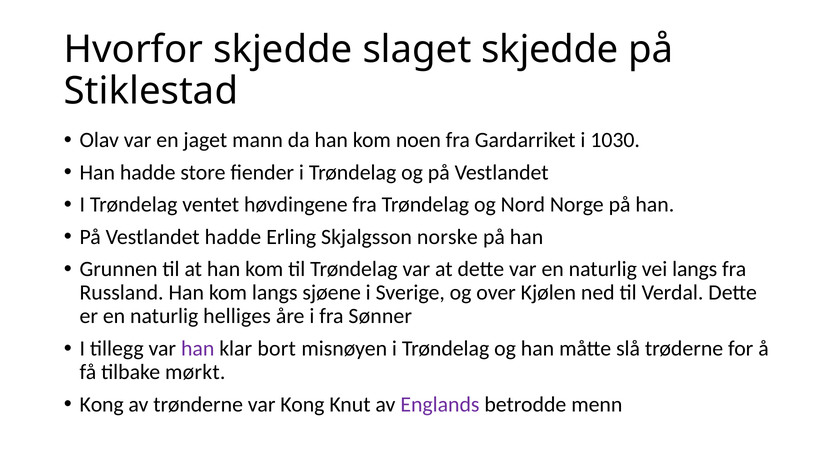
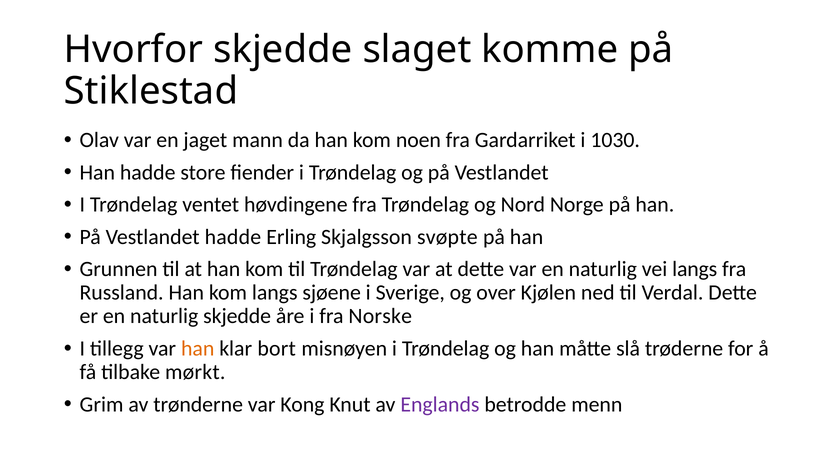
slaget skjedde: skjedde -> komme
norske: norske -> svøpte
naturlig helliges: helliges -> skjedde
Sønner: Sønner -> Norske
han at (198, 349) colour: purple -> orange
Kong at (102, 405): Kong -> Grim
